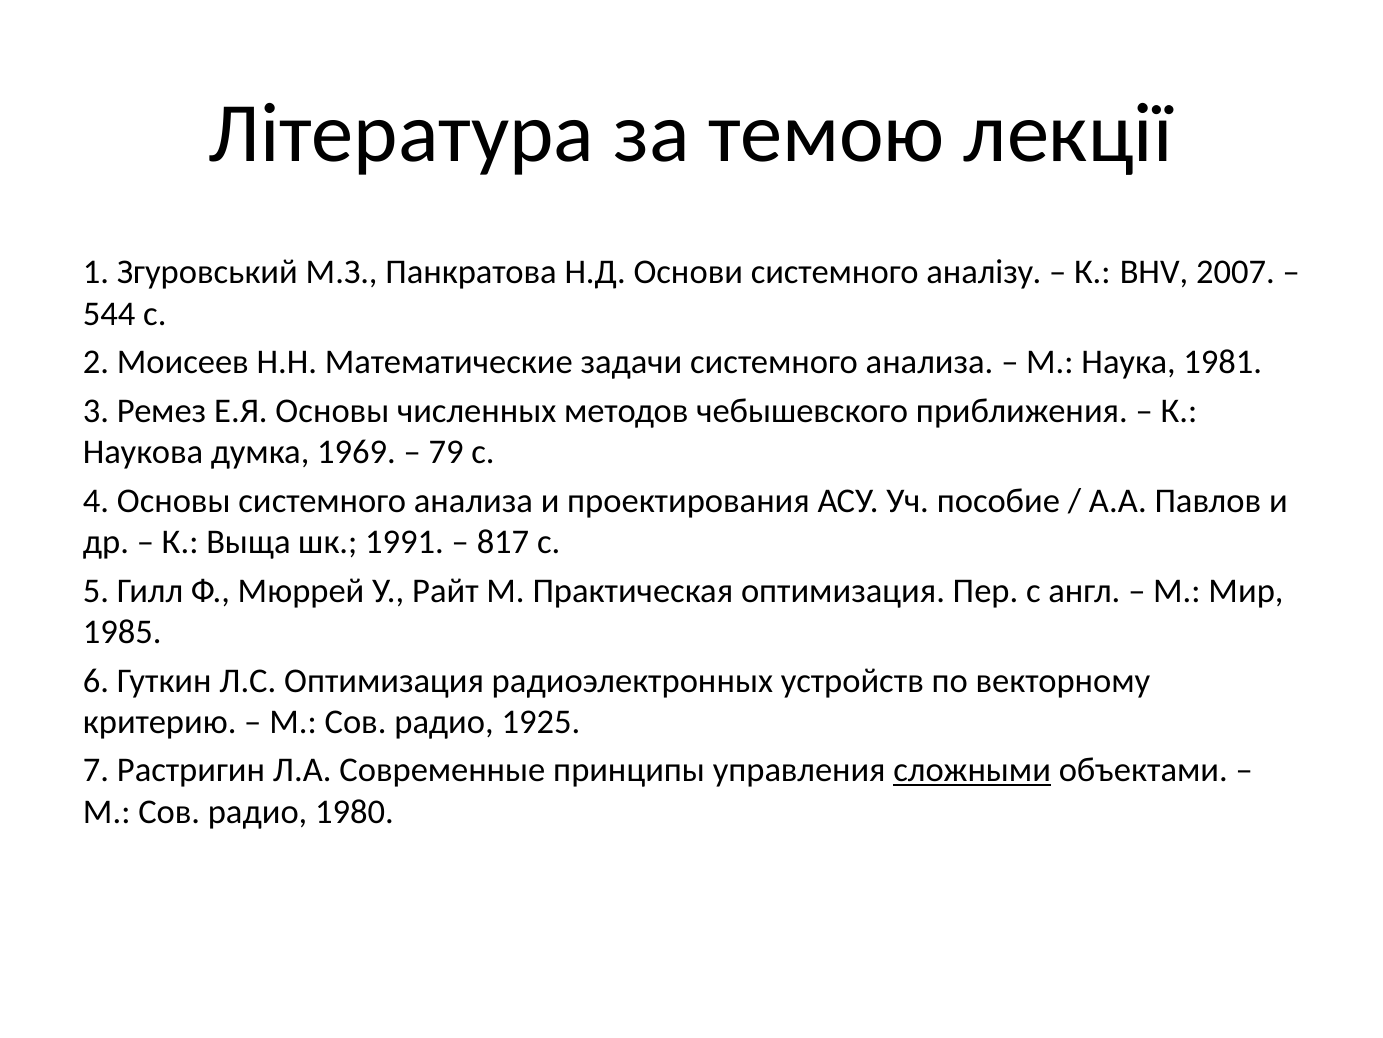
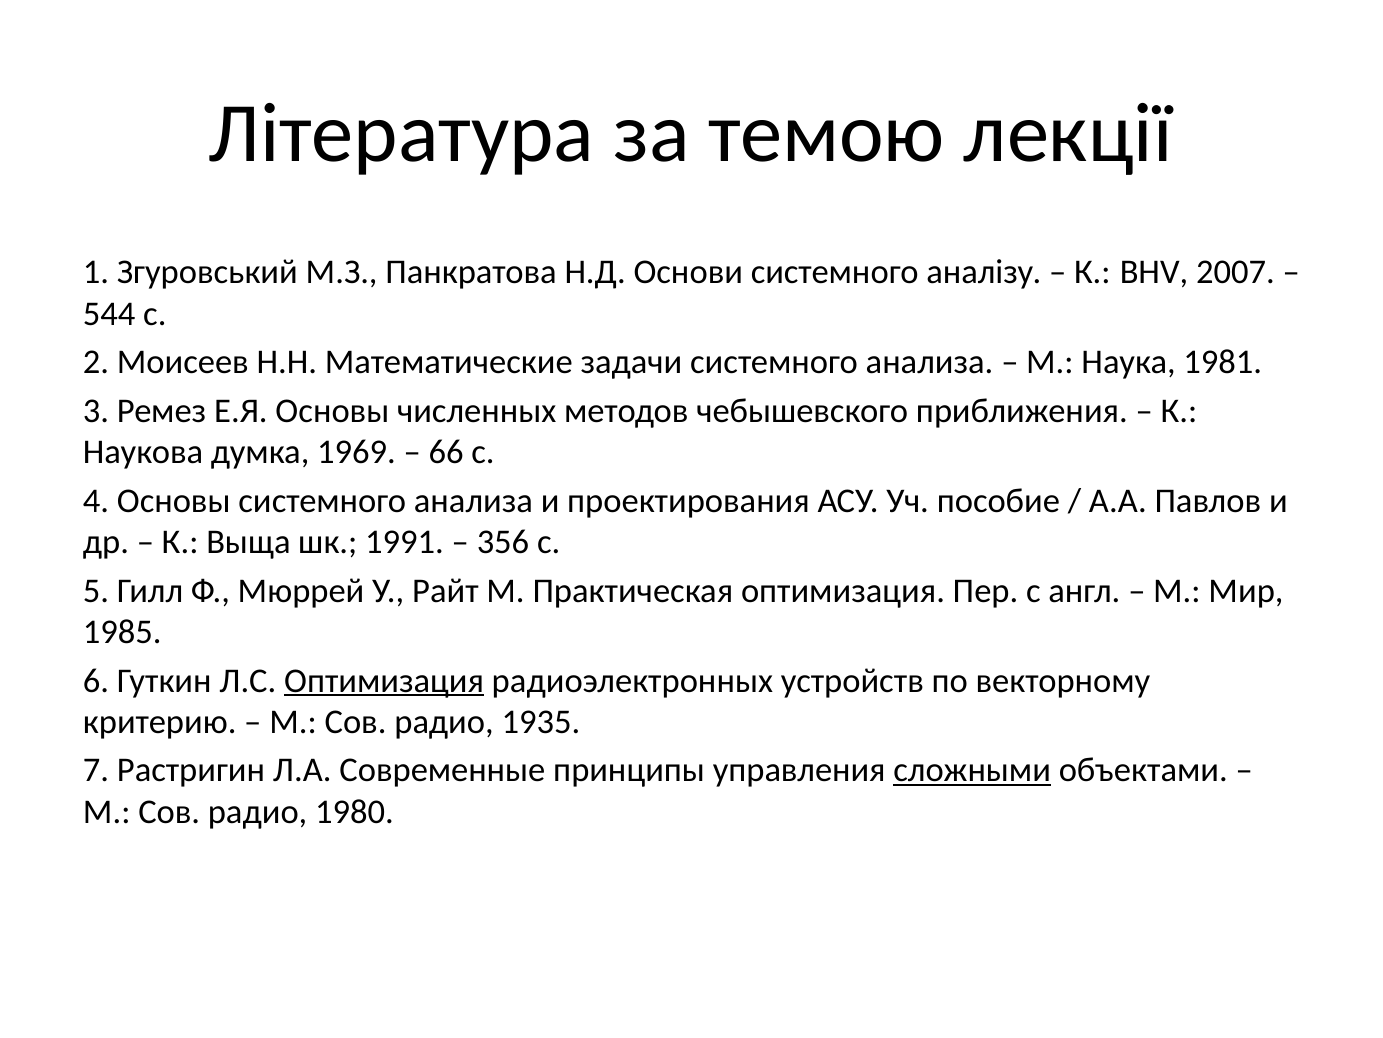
79: 79 -> 66
817: 817 -> 356
Оптимизация at (384, 680) underline: none -> present
1925: 1925 -> 1935
